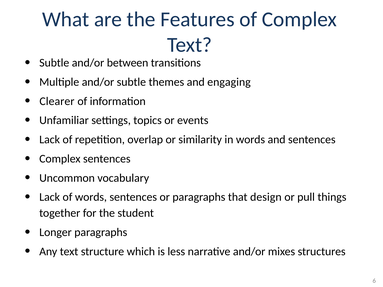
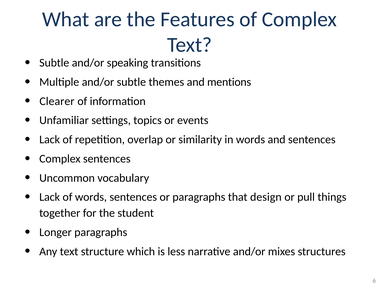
between: between -> speaking
engaging: engaging -> mentions
